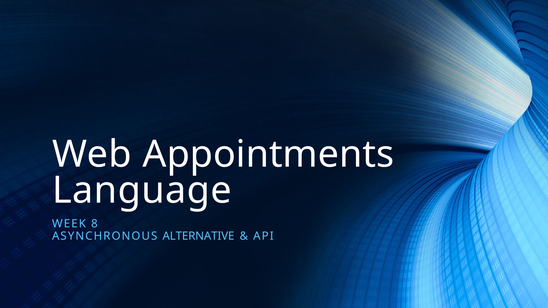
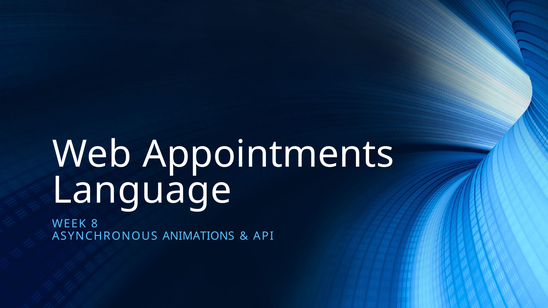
ALTERNATIVE: ALTERNATIVE -> ANIMATIONS
